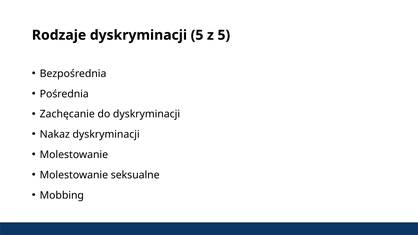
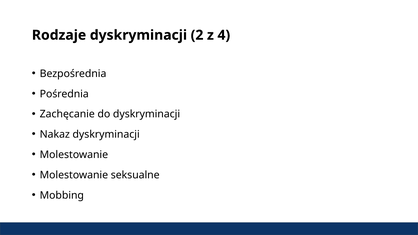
dyskryminacji 5: 5 -> 2
z 5: 5 -> 4
